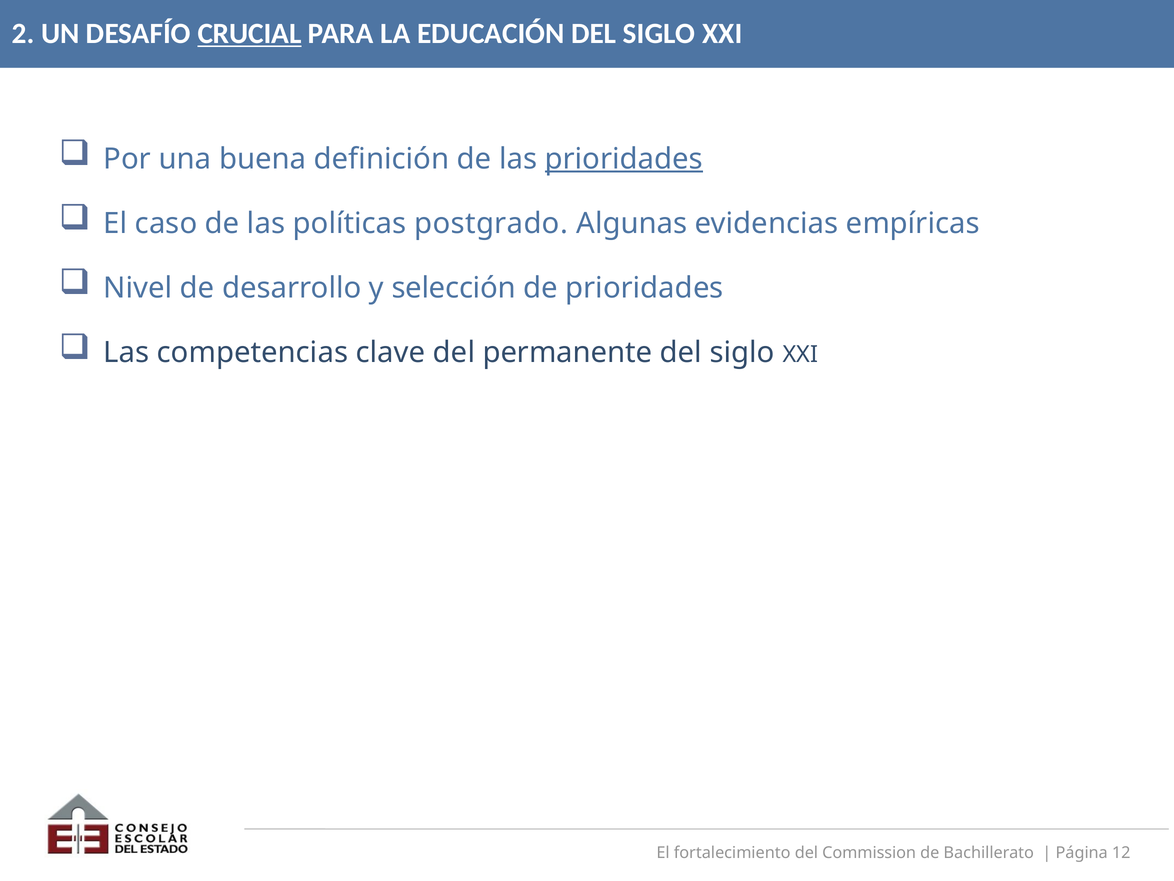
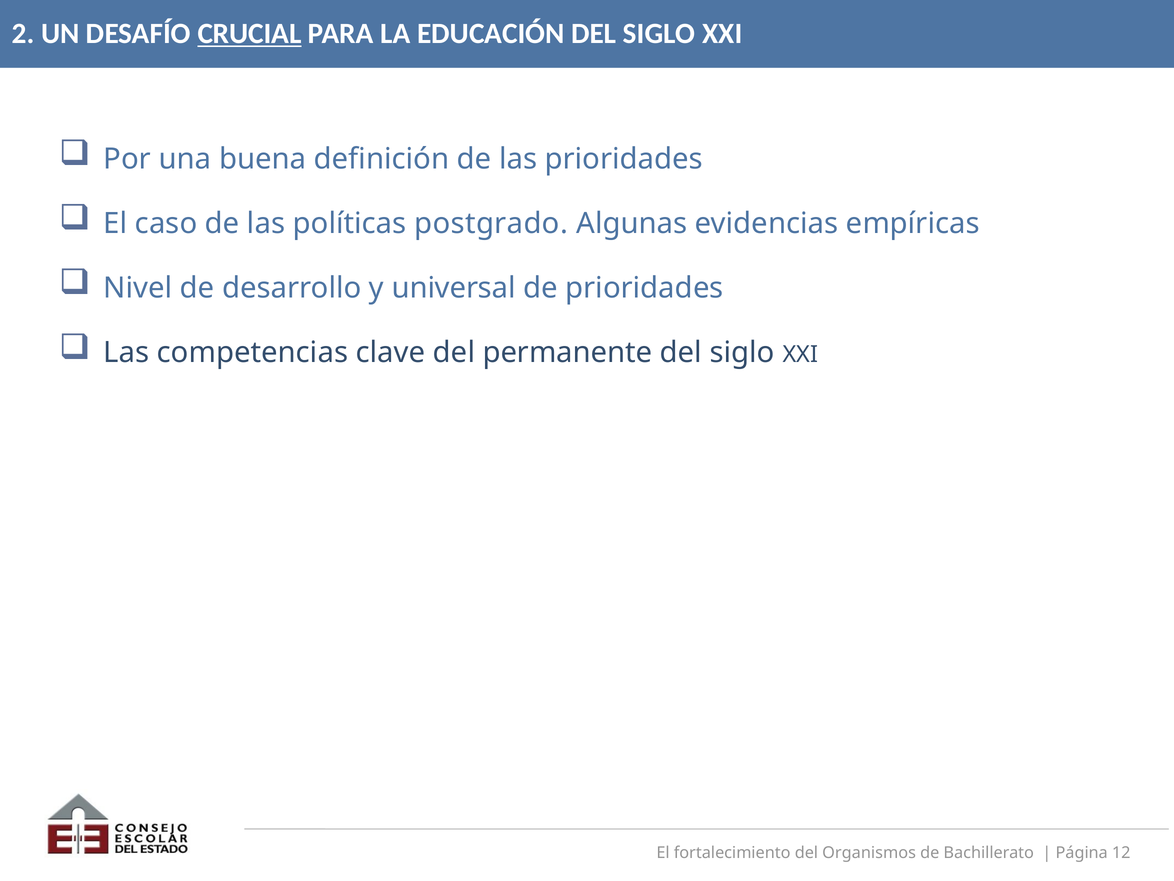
prioridades at (624, 159) underline: present -> none
selección: selección -> universal
Commission: Commission -> Organismos
